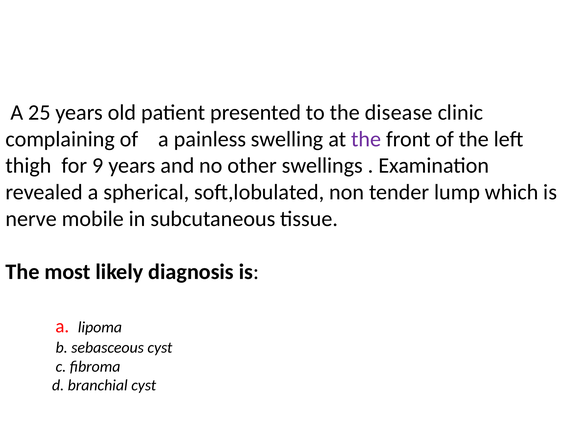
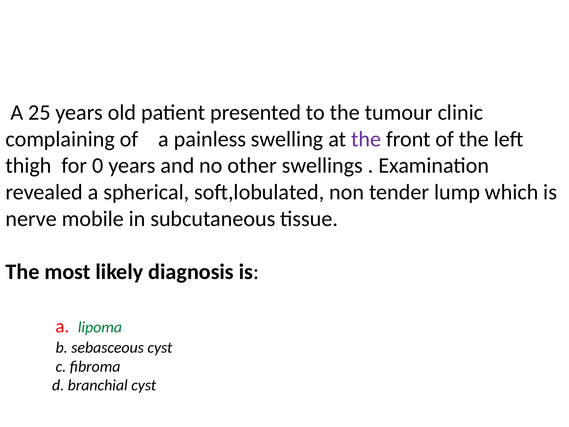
disease: disease -> tumour
9: 9 -> 0
lipoma colour: black -> green
